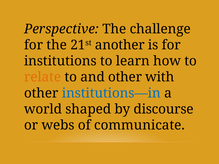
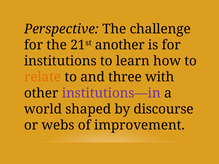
and other: other -> three
institutions—in colour: blue -> purple
communicate: communicate -> improvement
